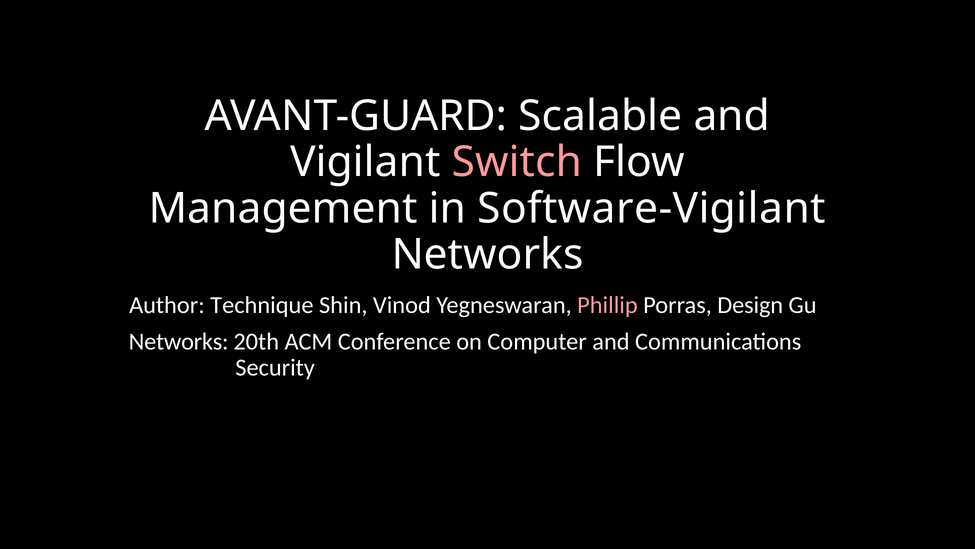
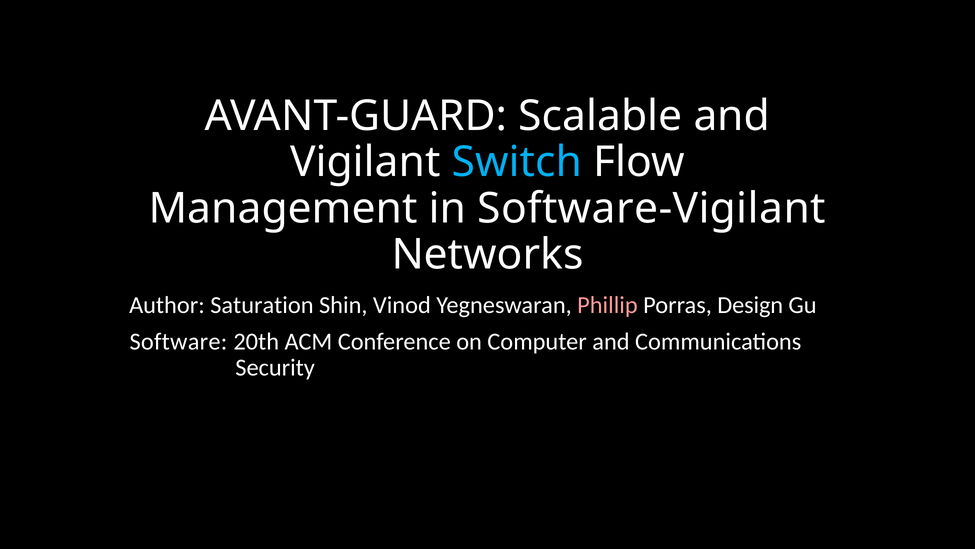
Switch colour: pink -> light blue
Technique: Technique -> Saturation
Networks at (179, 341): Networks -> Software
